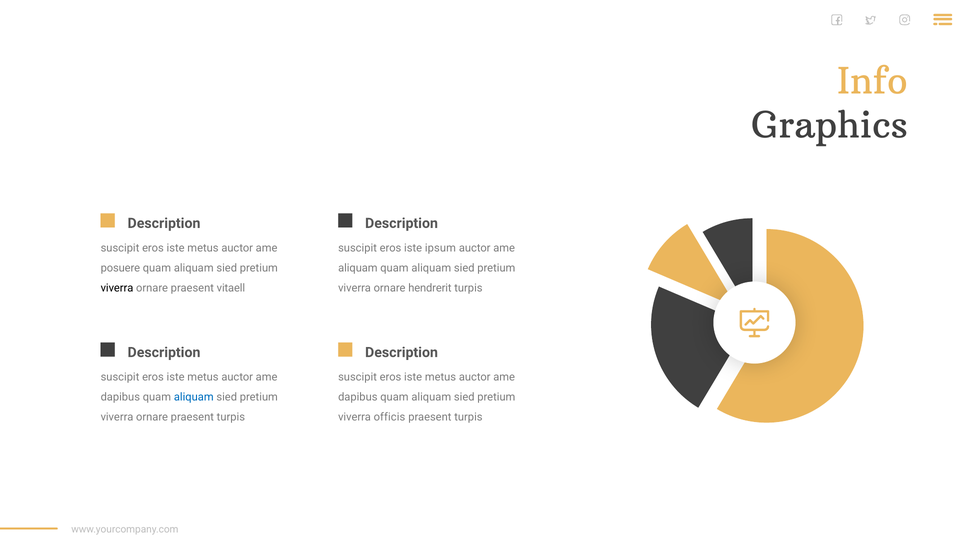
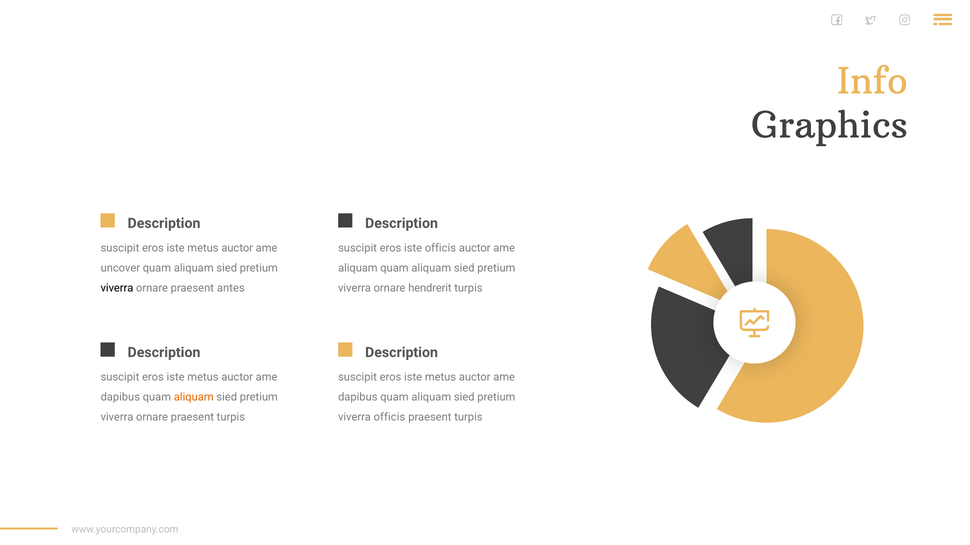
iste ipsum: ipsum -> officis
posuere: posuere -> uncover
vitaell: vitaell -> antes
aliquam at (194, 397) colour: blue -> orange
